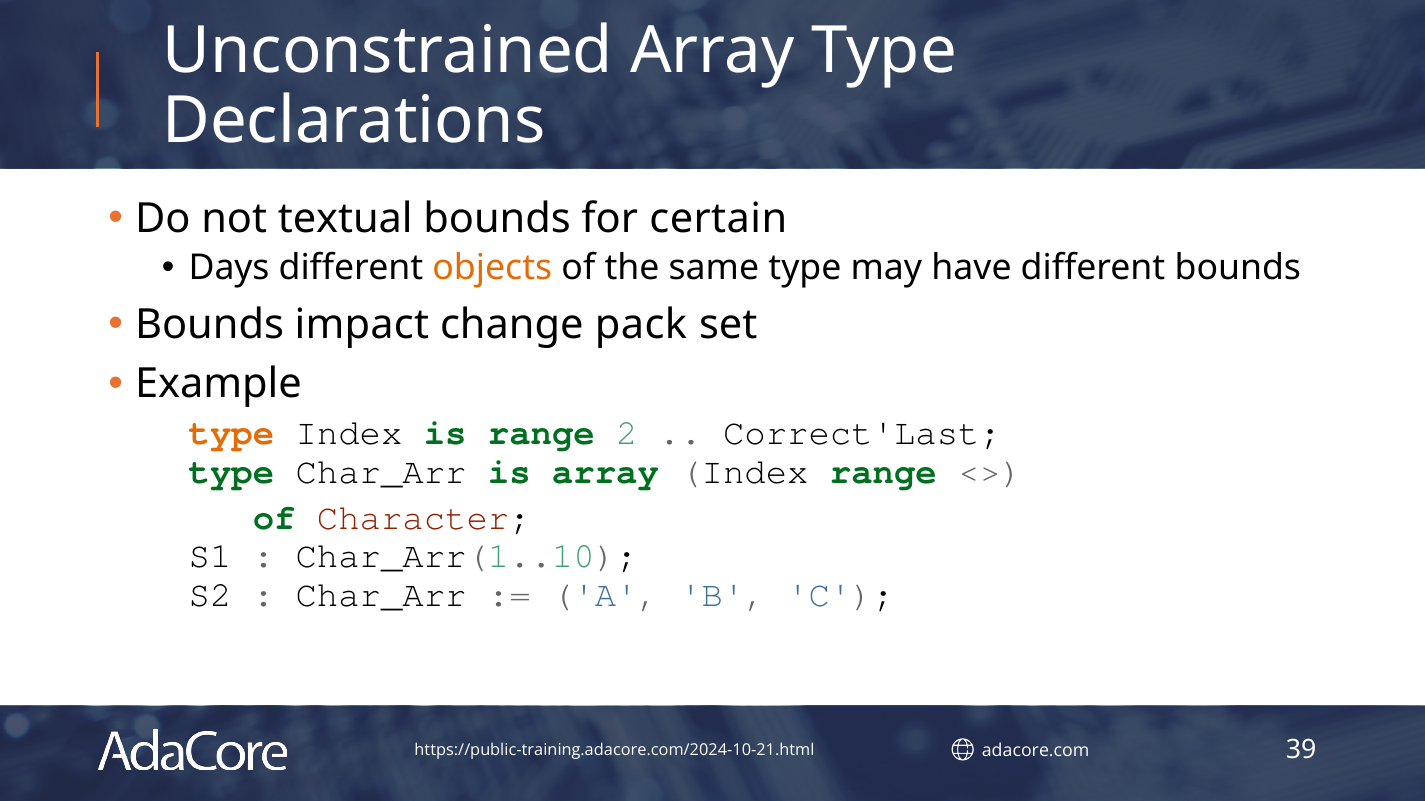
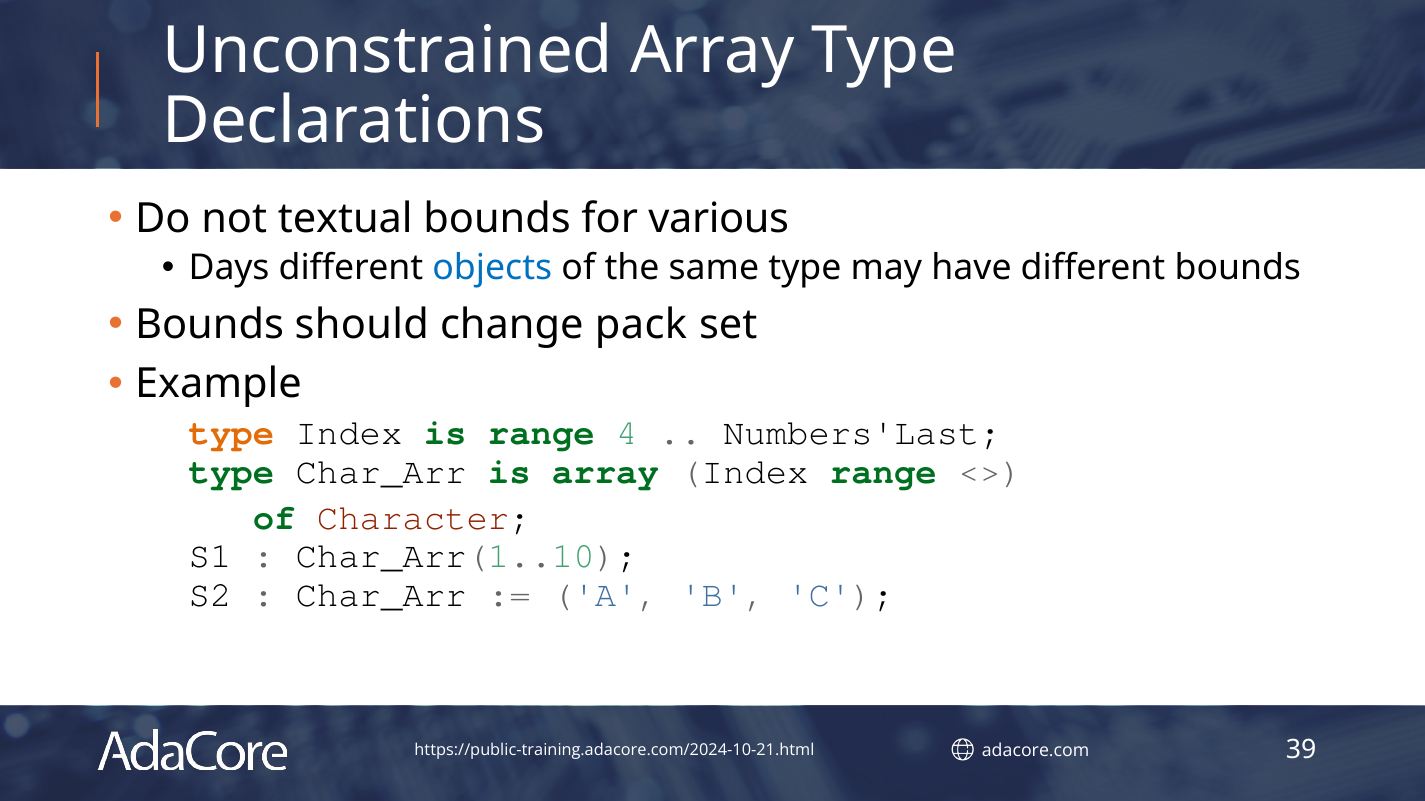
certain: certain -> various
objects colour: orange -> blue
impact: impact -> should
2: 2 -> 4
Correct'Last: Correct'Last -> Numbers'Last
